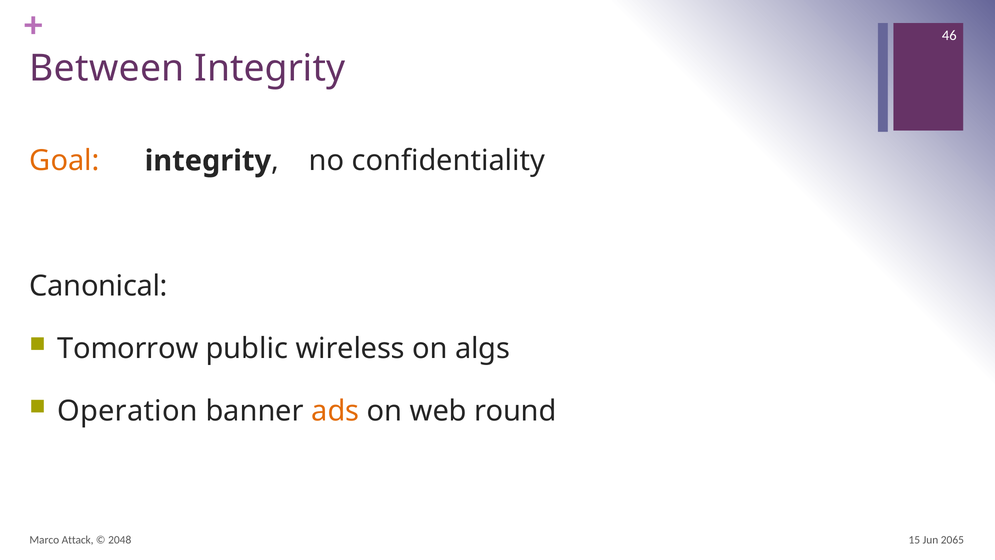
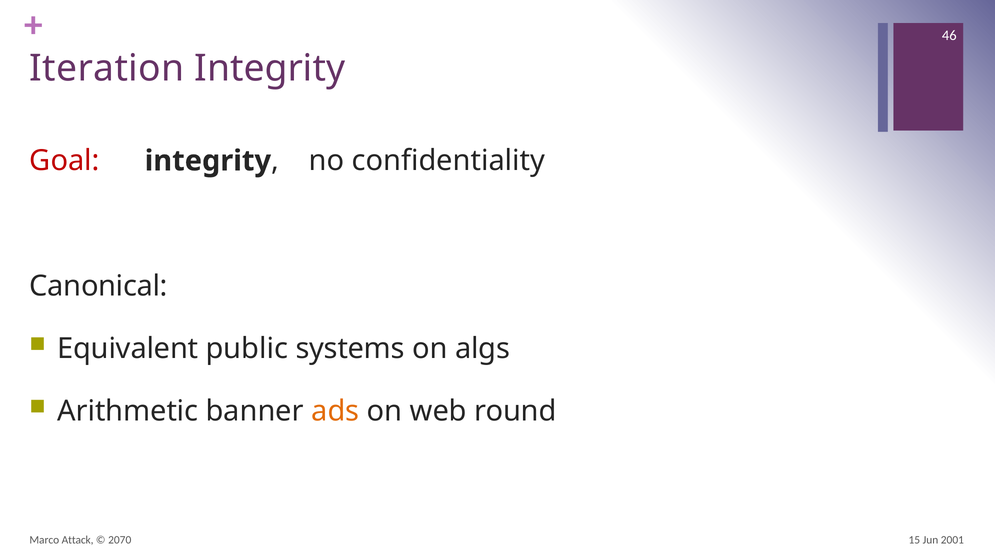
Between: Between -> Iteration
Goal colour: orange -> red
Tomorrow: Tomorrow -> Equivalent
wireless: wireless -> systems
Operation: Operation -> Arithmetic
2048: 2048 -> 2070
2065: 2065 -> 2001
